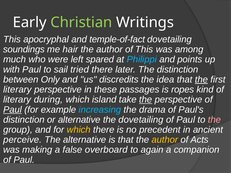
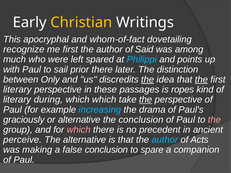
Christian colour: light green -> yellow
temple-of-fact: temple-of-fact -> whom-of-fact
soundings: soundings -> recognize
me hair: hair -> first
of This: This -> Said
tried: tried -> prior
the at (148, 80) underline: none -> present
which island: island -> which
Paul at (13, 110) underline: present -> none
distinction at (24, 120): distinction -> graciously
the dovetailing: dovetailing -> conclusion
which at (79, 130) colour: yellow -> pink
author at (165, 140) colour: yellow -> light blue
false overboard: overboard -> conclusion
again: again -> spare
